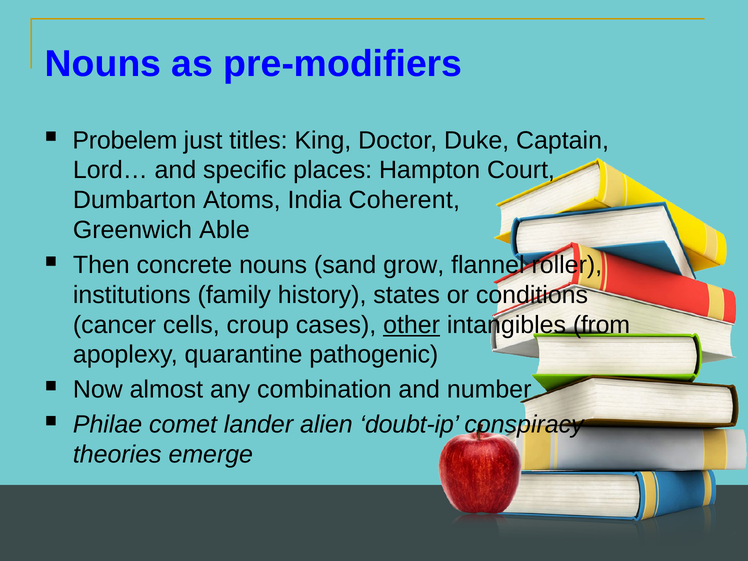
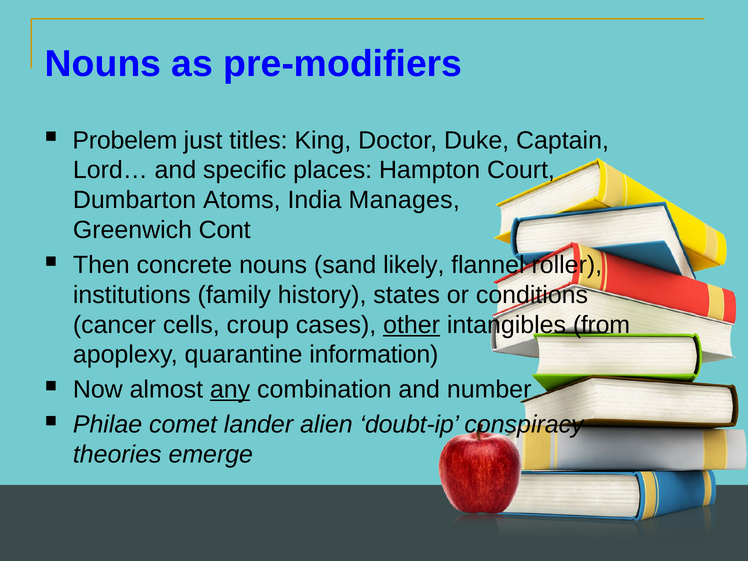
Coherent: Coherent -> Manages
Able: Able -> Cont
grow: grow -> likely
pathogenic: pathogenic -> information
any underline: none -> present
